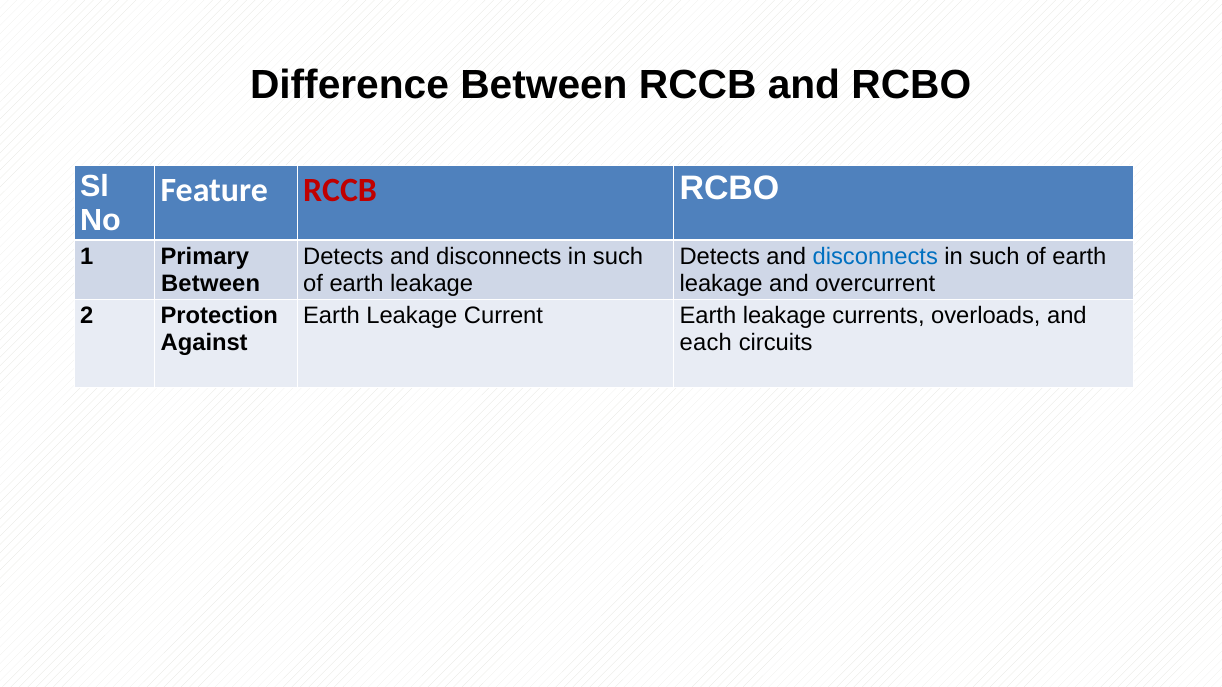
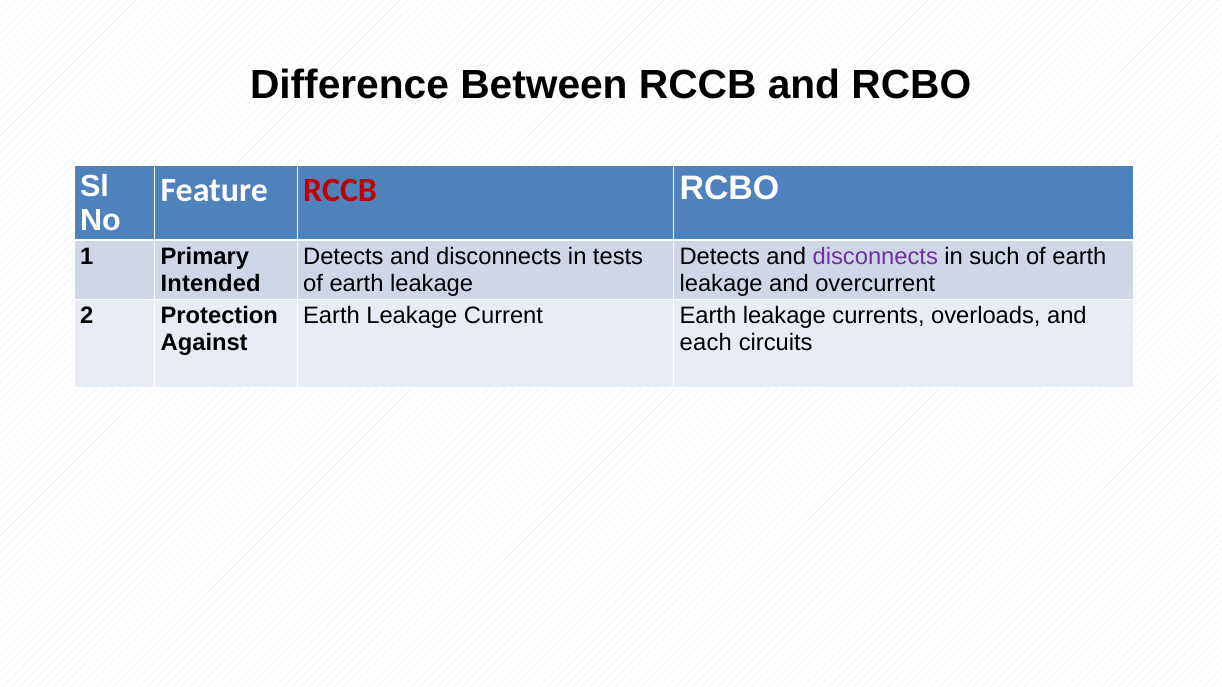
such at (618, 257): such -> tests
disconnects at (875, 257) colour: blue -> purple
Between at (211, 284): Between -> Intended
